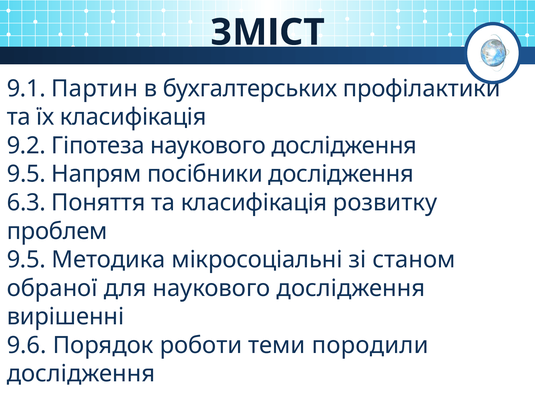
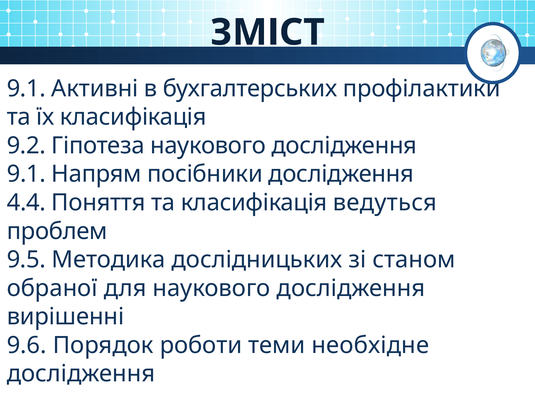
Партин: Партин -> Активні
9.5 at (26, 174): 9.5 -> 9.1
6.3: 6.3 -> 4.4
розвитку: розвитку -> ведуться
мікросоціальні: мікросоціальні -> дослідницьких
породили: породили -> необхідне
